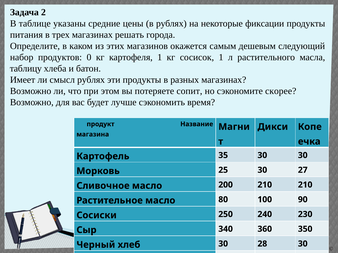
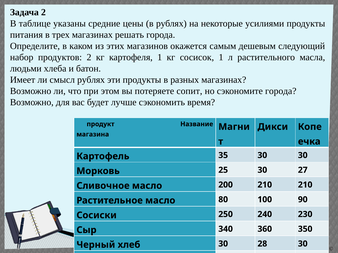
фиксации: фиксации -> усилиями
продуктов 0: 0 -> 2
таблицу: таблицу -> людьми
сэкономите скорее: скорее -> города
